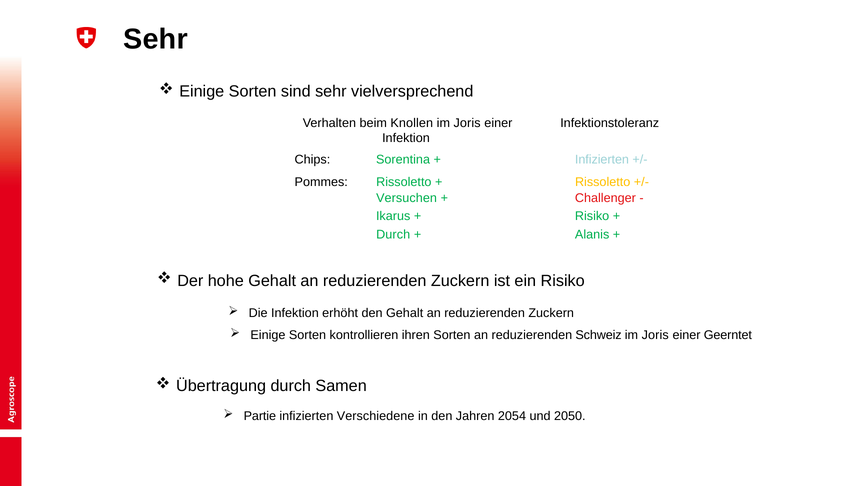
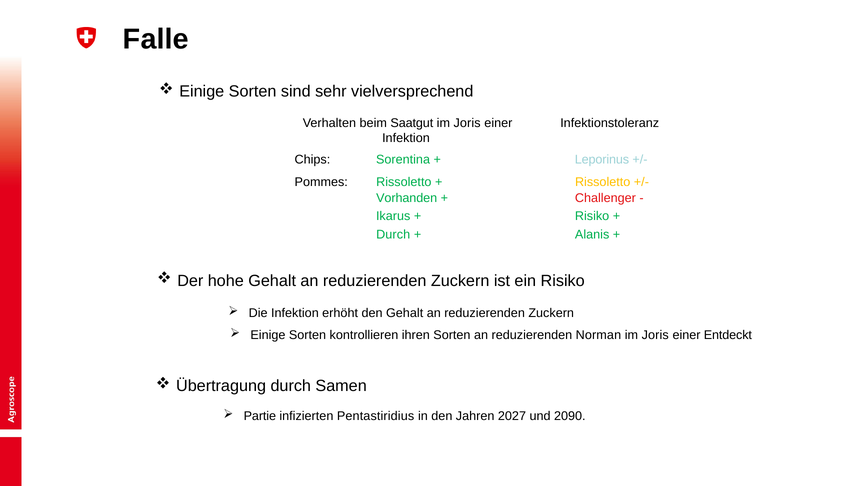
Sehr at (156, 39): Sehr -> Falle
Knollen: Knollen -> Saatgut
Infizierten at (602, 159): Infizierten -> Leporinus
Versuchen: Versuchen -> Vorhanden
Schweiz: Schweiz -> Norman
Geerntet: Geerntet -> Entdeckt
Verschiedene: Verschiedene -> Pentastiridius
2054: 2054 -> 2027
2050: 2050 -> 2090
